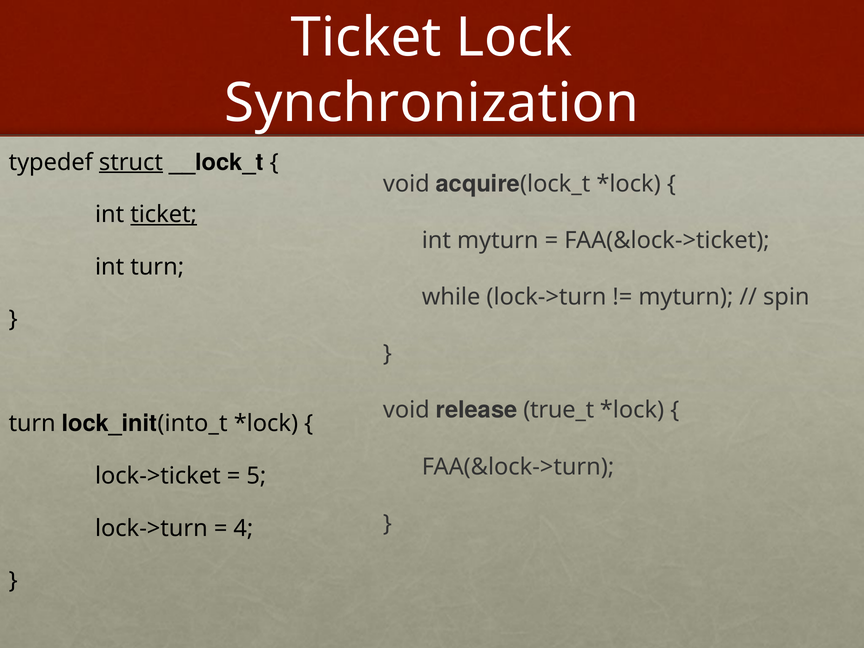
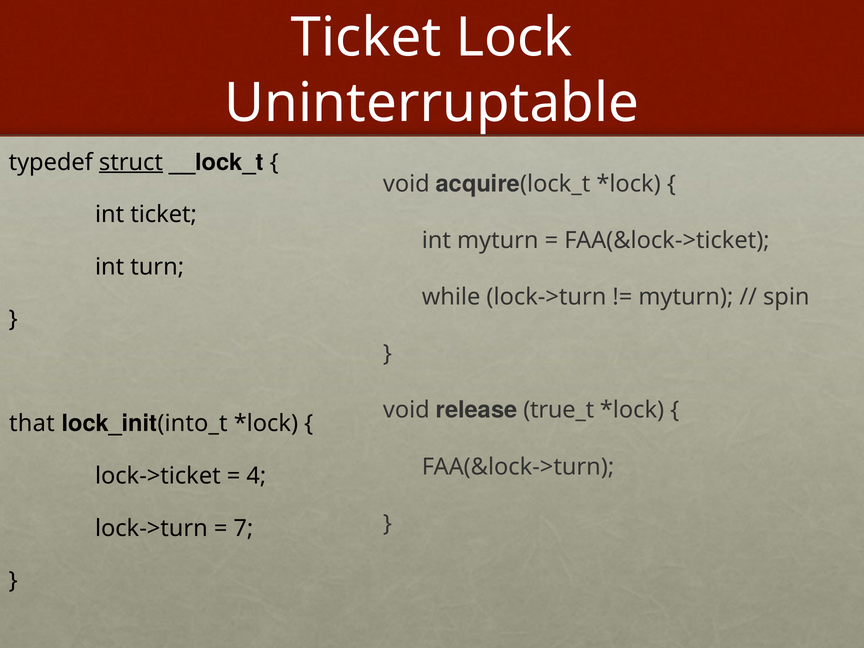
Synchronization: Synchronization -> Uninterruptable
ticket at (164, 215) underline: present -> none
turn at (32, 424): turn -> that
5: 5 -> 4
4: 4 -> 7
